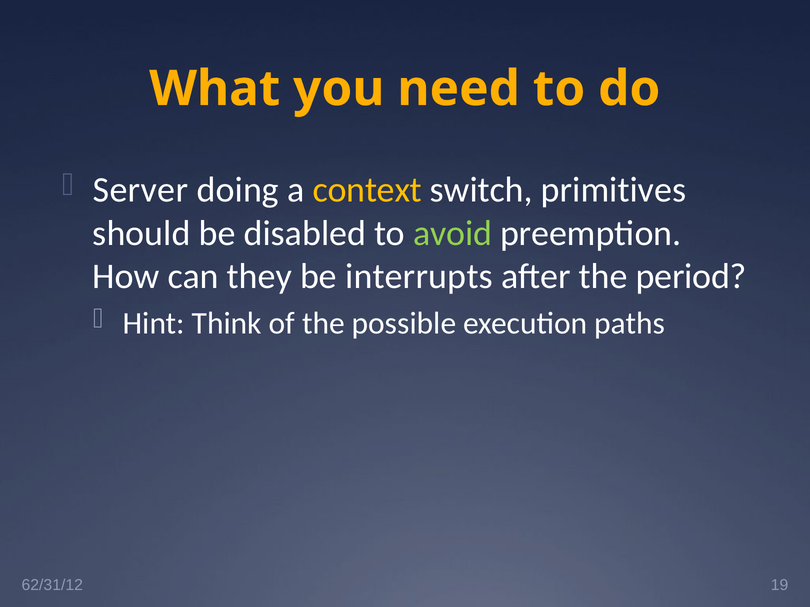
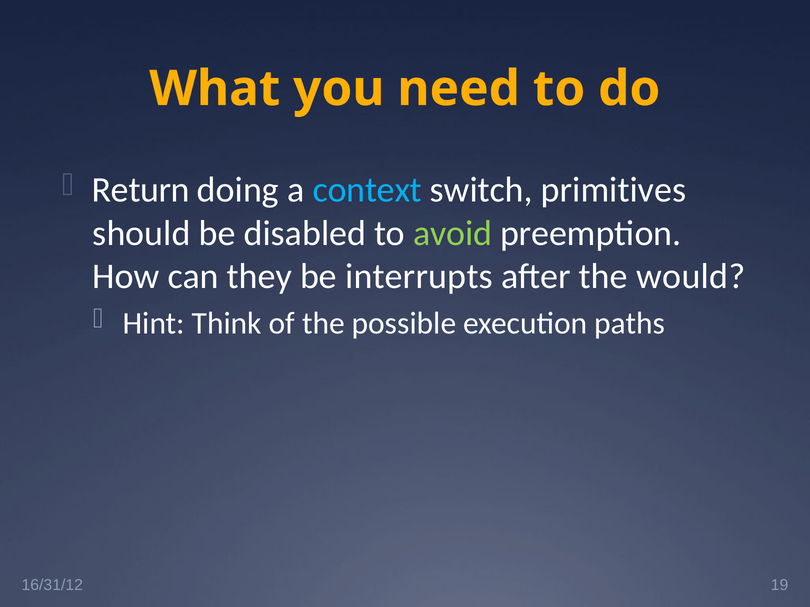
Server: Server -> Return
context colour: yellow -> light blue
period: period -> would
62/31/12: 62/31/12 -> 16/31/12
